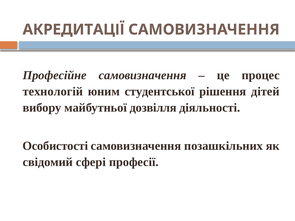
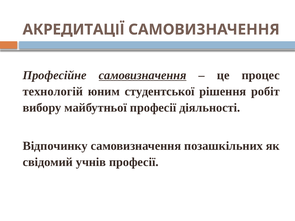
самовизначення at (143, 75) underline: none -> present
дітей: дітей -> робіт
майбутньої дозвілля: дозвілля -> професії
Особистості: Особистості -> Відпочинку
сфері: сфері -> учнів
